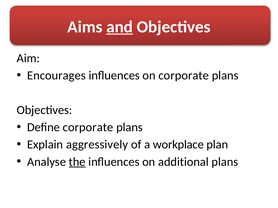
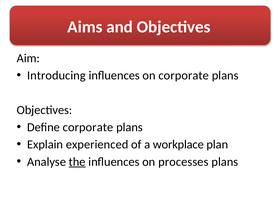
and underline: present -> none
Encourages: Encourages -> Introducing
aggressively: aggressively -> experienced
additional: additional -> processes
